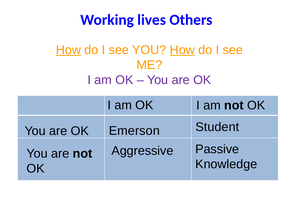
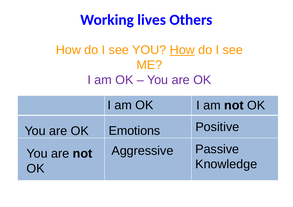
How at (68, 50) underline: present -> none
Student: Student -> Positive
Emerson: Emerson -> Emotions
